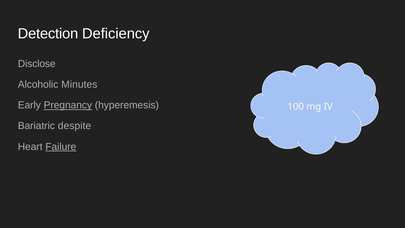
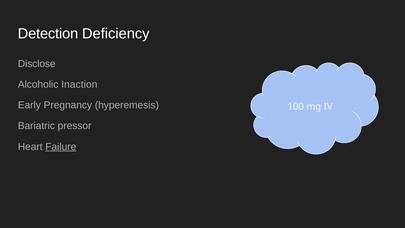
Minutes: Minutes -> Inaction
Pregnancy underline: present -> none
despite: despite -> pressor
